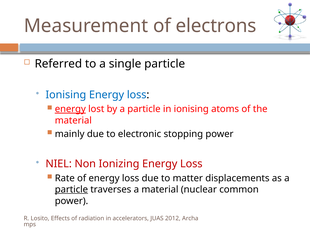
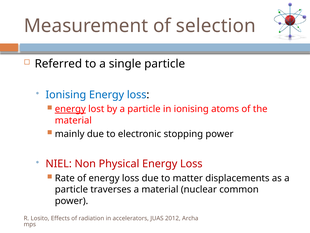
electrons: electrons -> selection
Ionizing: Ionizing -> Physical
particle at (71, 189) underline: present -> none
